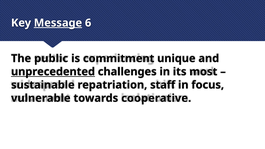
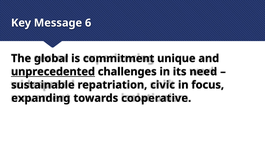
Message underline: present -> none
public: public -> global
most: most -> need
staff: staff -> civic
vulnerable: vulnerable -> expanding
